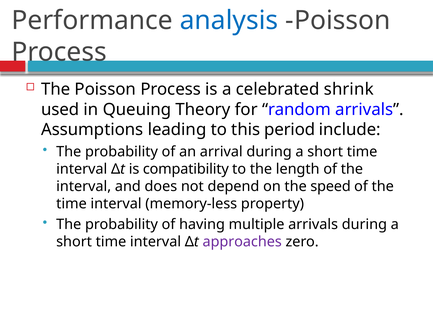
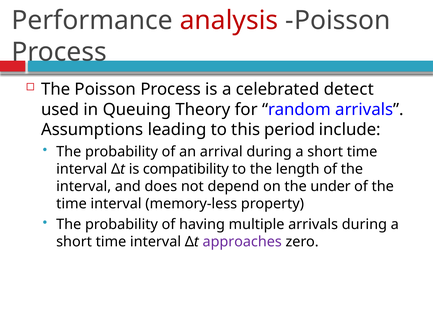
analysis colour: blue -> red
shrink: shrink -> detect
speed: speed -> under
